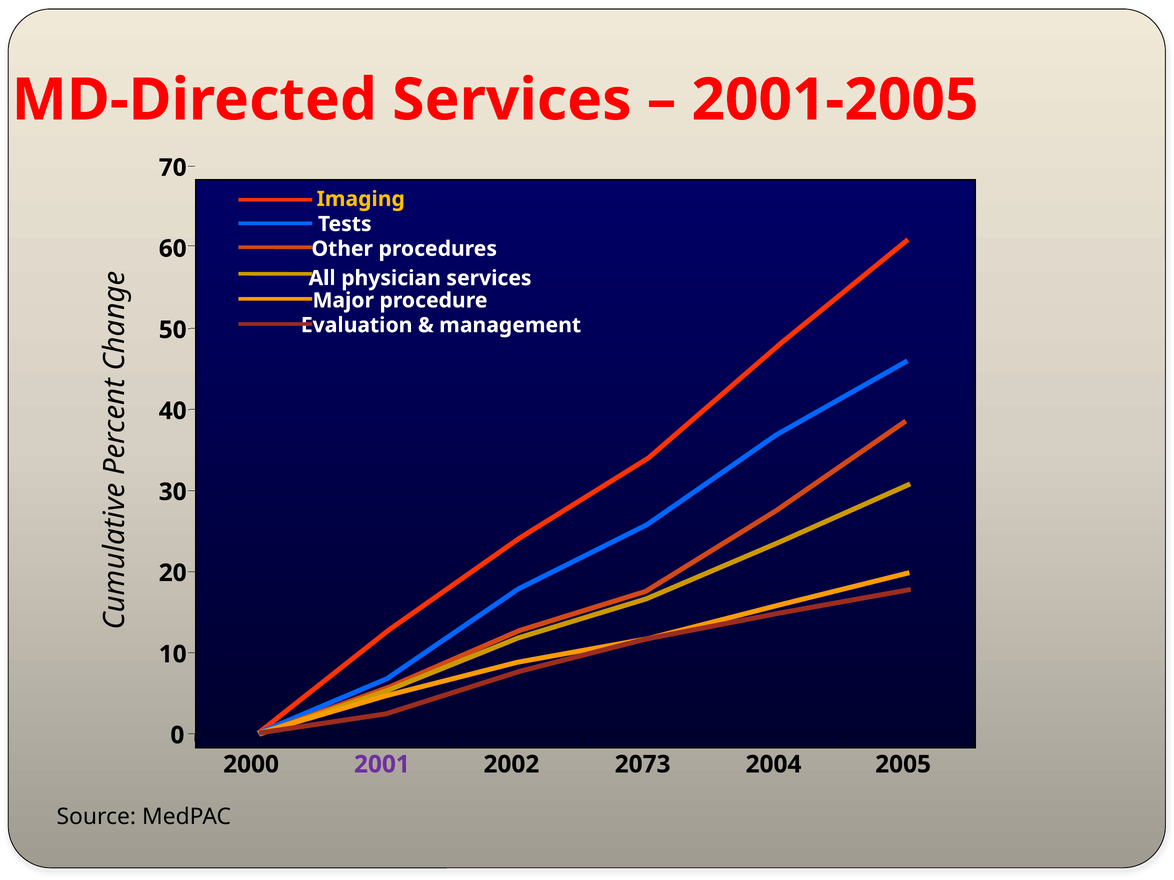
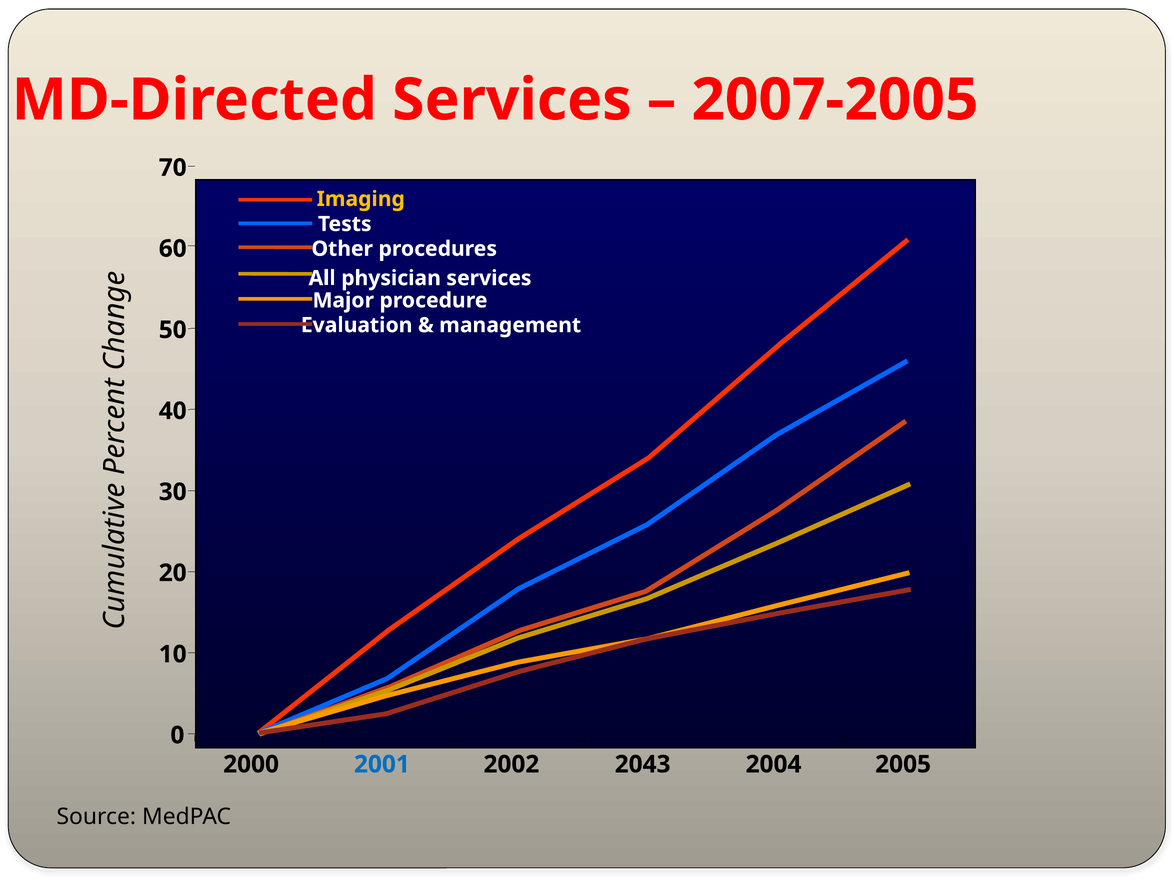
2001-2005: 2001-2005 -> 2007-2005
2001 colour: purple -> blue
2073: 2073 -> 2043
